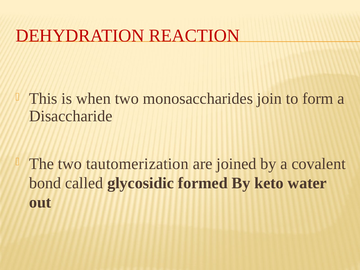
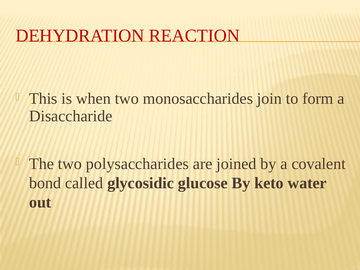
tautomerization: tautomerization -> polysaccharides
formed: formed -> glucose
